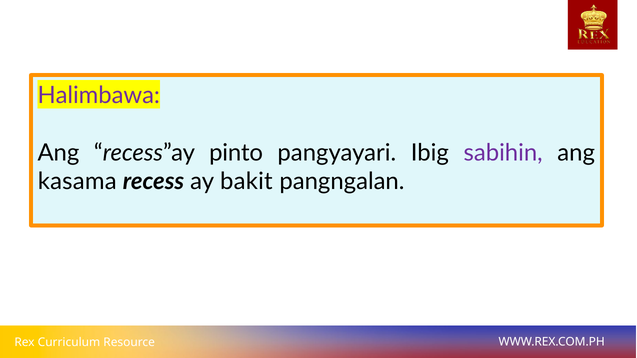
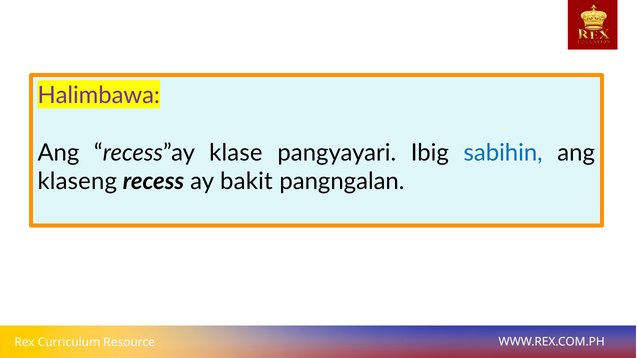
pinto: pinto -> klase
sabihin colour: purple -> blue
kasama: kasama -> klaseng
